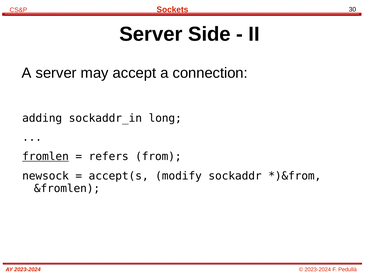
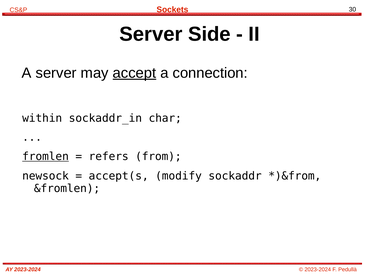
accept underline: none -> present
adding: adding -> within
long: long -> char
